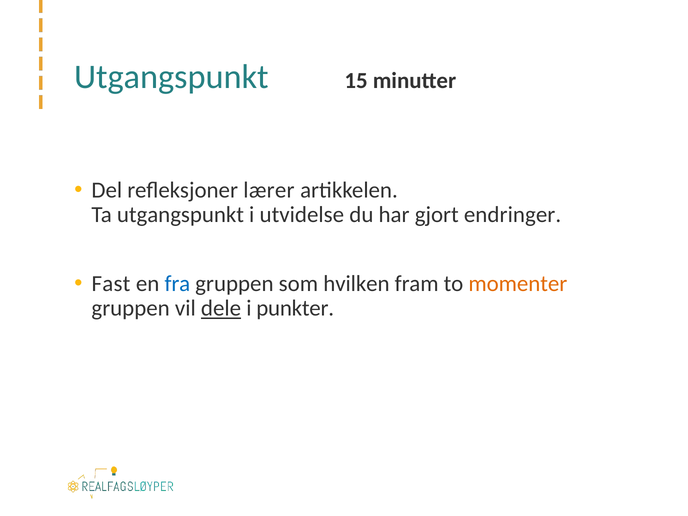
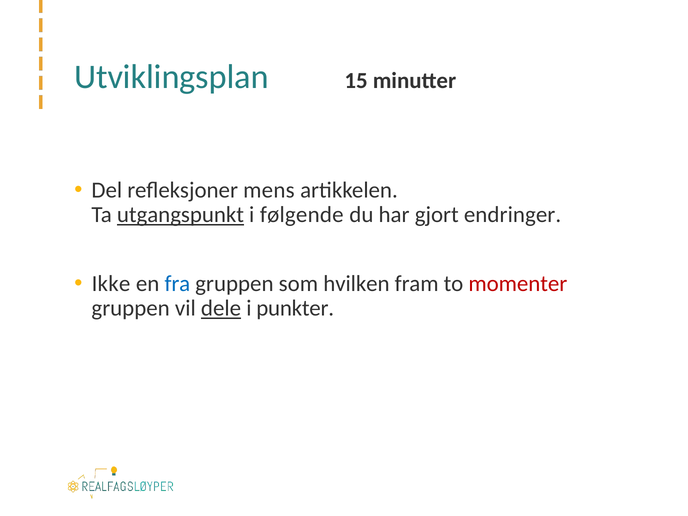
Utgangspunkt at (172, 77): Utgangspunkt -> Utviklingsplan
lærer: lærer -> mens
utgangspunkt at (180, 215) underline: none -> present
utvidelse: utvidelse -> følgende
Fast: Fast -> Ikke
momenter colour: orange -> red
